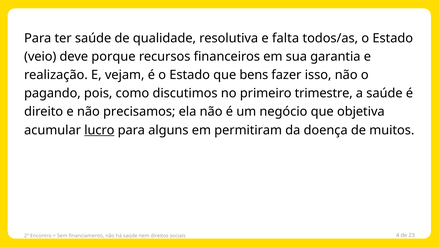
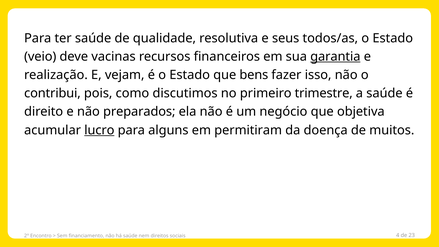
falta: falta -> seus
porque: porque -> vacinas
garantia underline: none -> present
pagando: pagando -> contribui
precisamos: precisamos -> preparados
